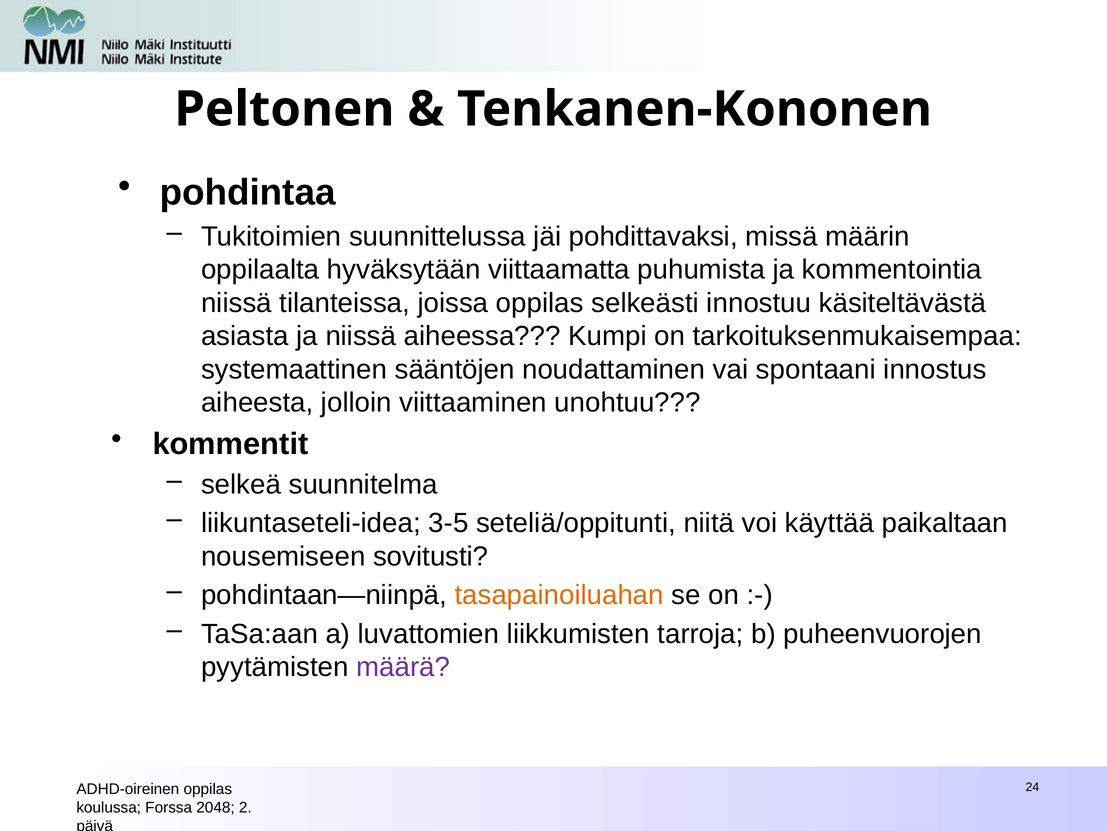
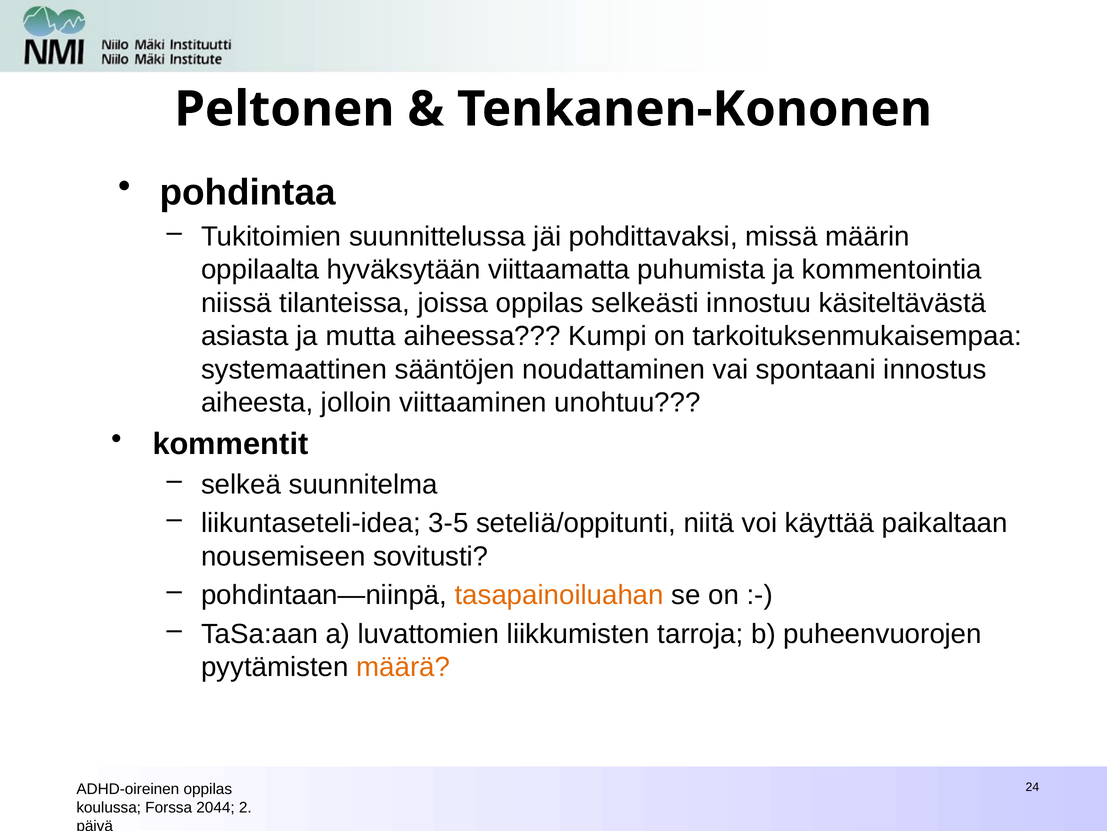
ja niissä: niissä -> mutta
määrä colour: purple -> orange
2048: 2048 -> 2044
